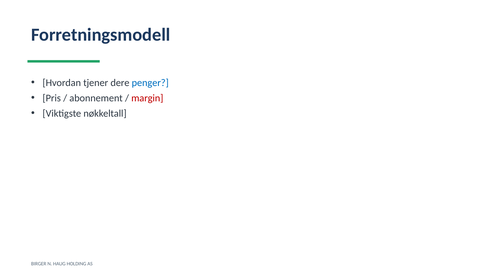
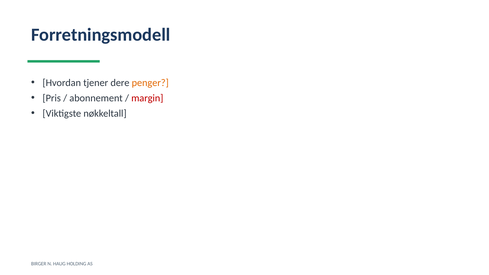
penger colour: blue -> orange
